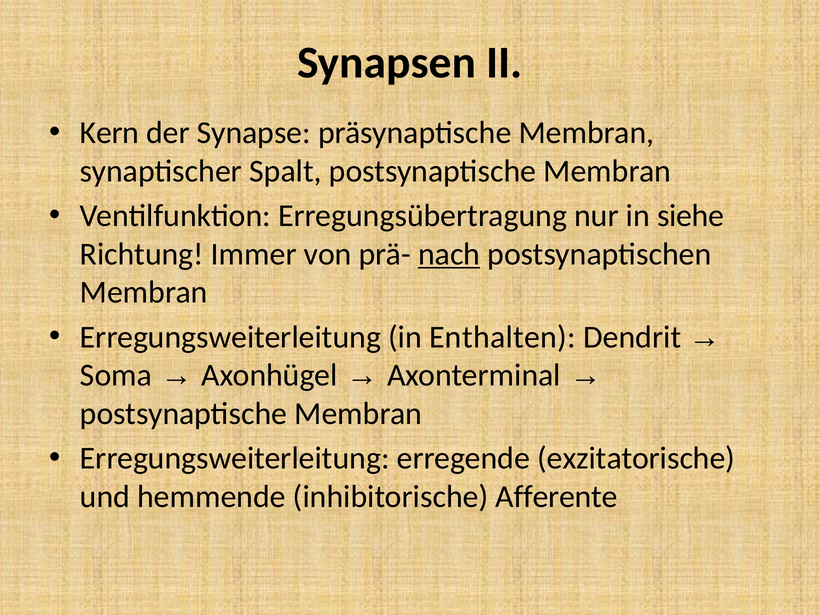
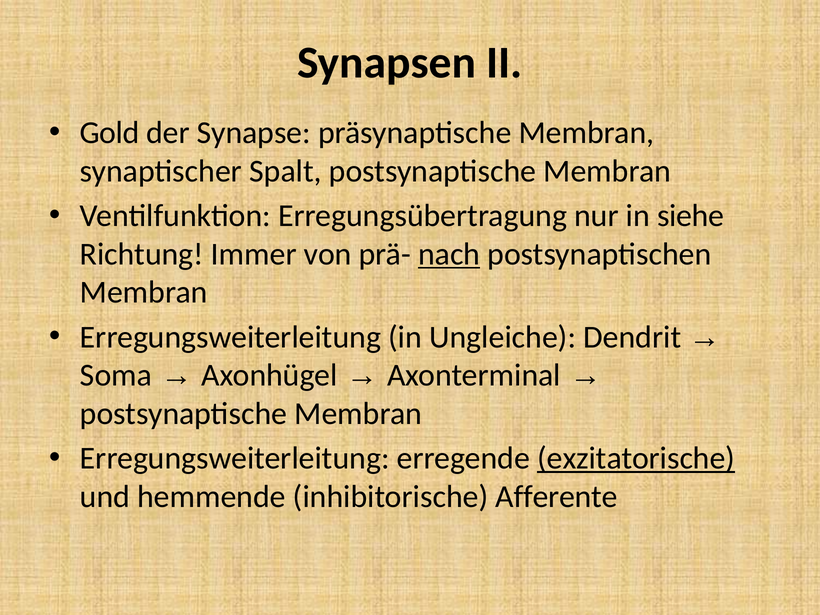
Kern: Kern -> Gold
Enthalten: Enthalten -> Ungleiche
exzitatorische underline: none -> present
